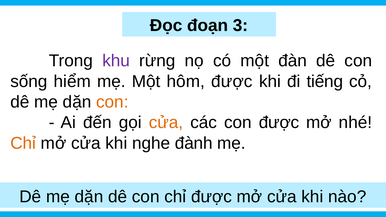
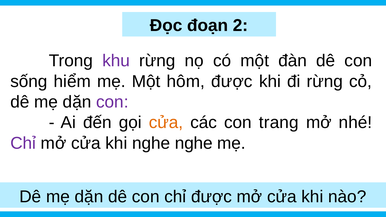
3: 3 -> 2
đi tiếng: tiếng -> rừng
con at (112, 102) colour: orange -> purple
con được: được -> trang
Chỉ at (23, 143) colour: orange -> purple
nghe đành: đành -> nghe
